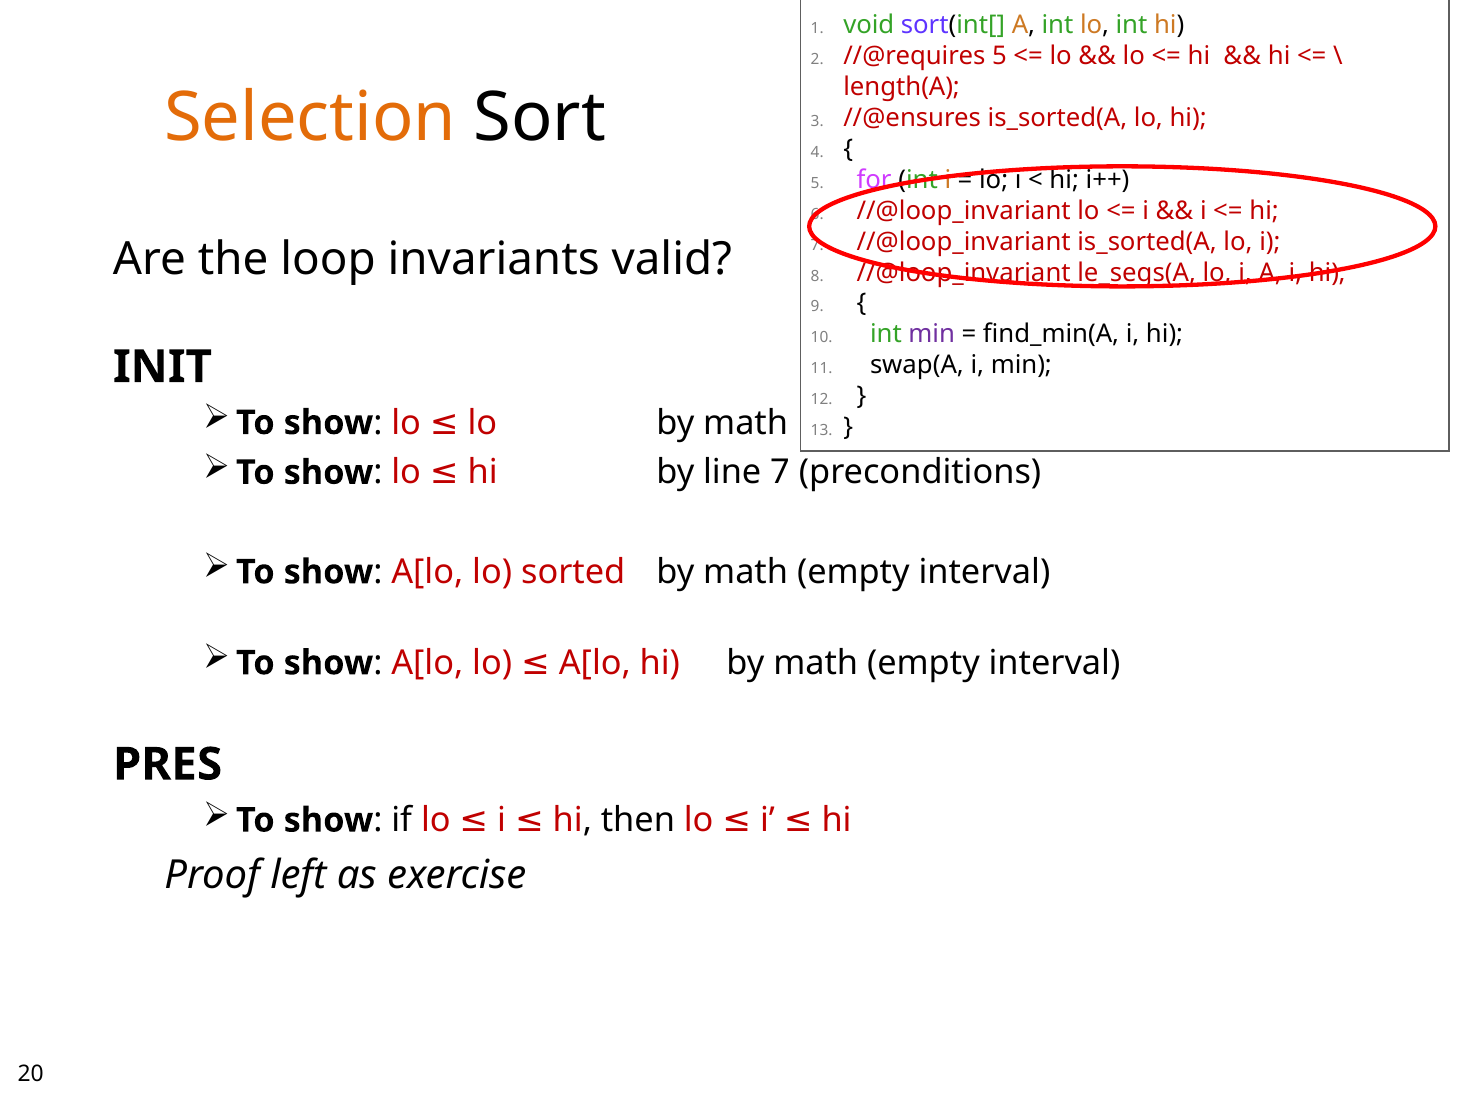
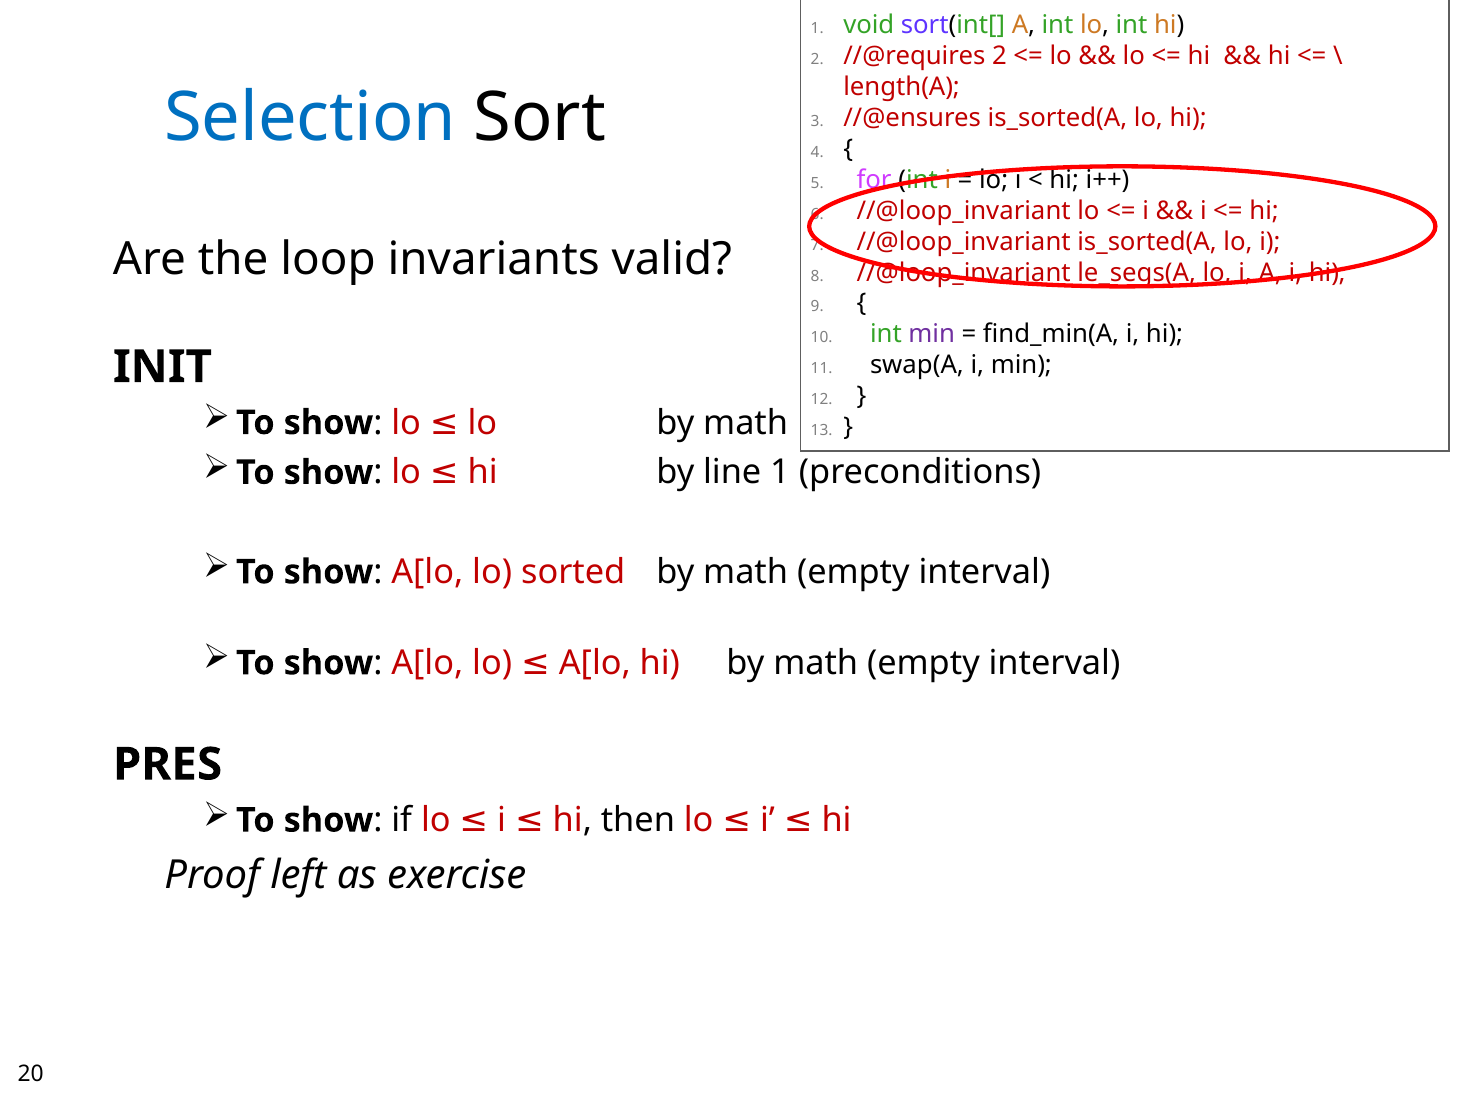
//@requires 5: 5 -> 2
Selection colour: orange -> blue
line 7: 7 -> 1
